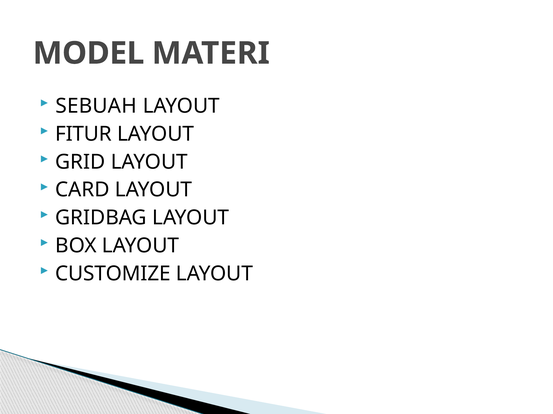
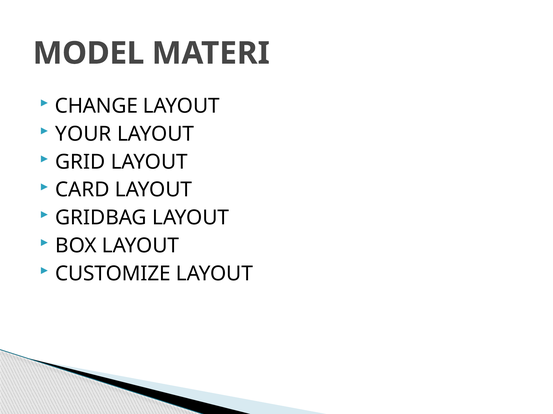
SEBUAH: SEBUAH -> CHANGE
FITUR: FITUR -> YOUR
